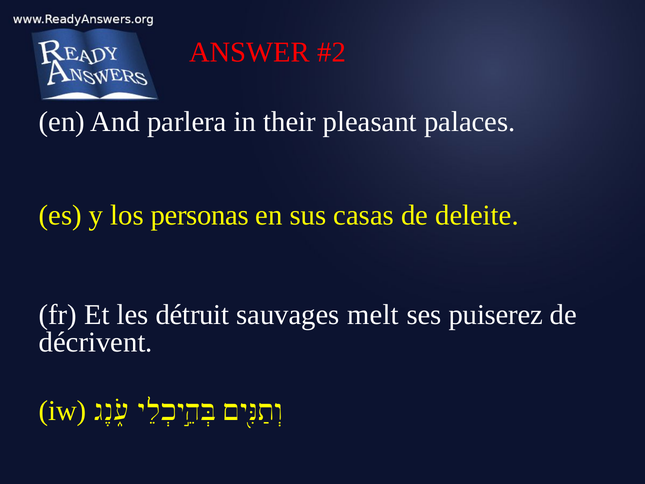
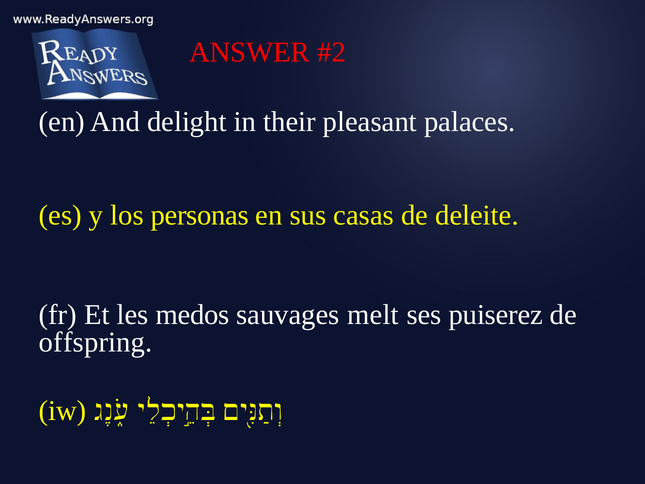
parlera: parlera -> delight
détruit: détruit -> medos
décrivent: décrivent -> offspring
